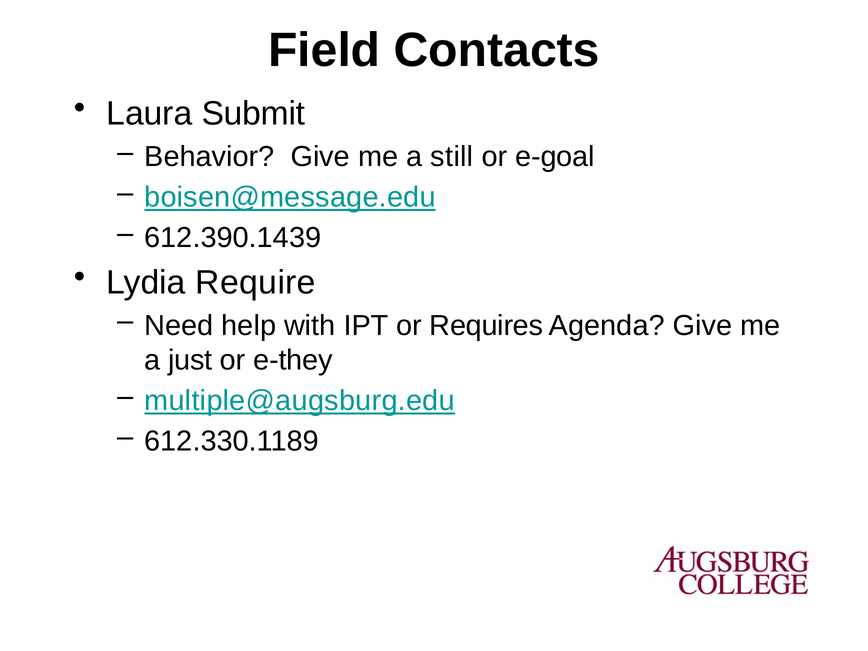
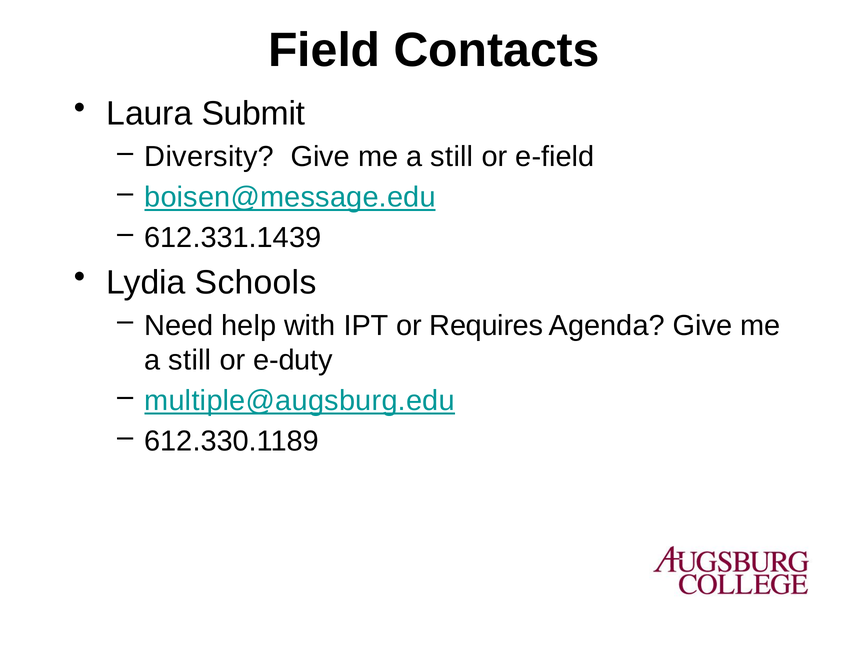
Behavior: Behavior -> Diversity
e-goal: e-goal -> e-field
612.390.1439: 612.390.1439 -> 612.331.1439
Require: Require -> Schools
just at (190, 360): just -> still
e-they: e-they -> e-duty
